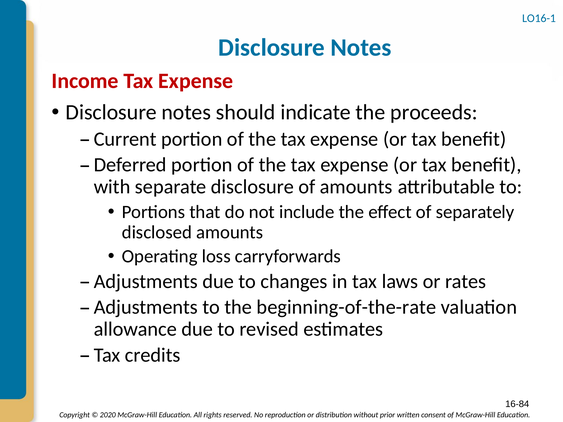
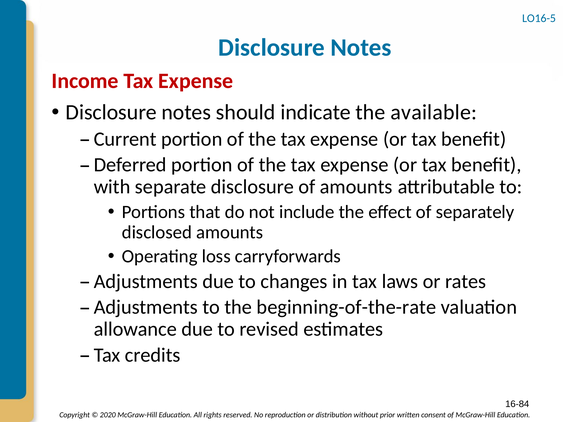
LO16-1: LO16-1 -> LO16-5
proceeds: proceeds -> available
